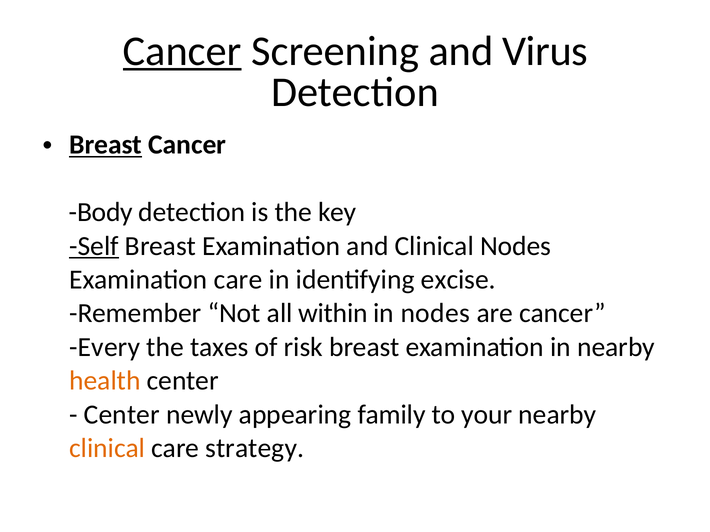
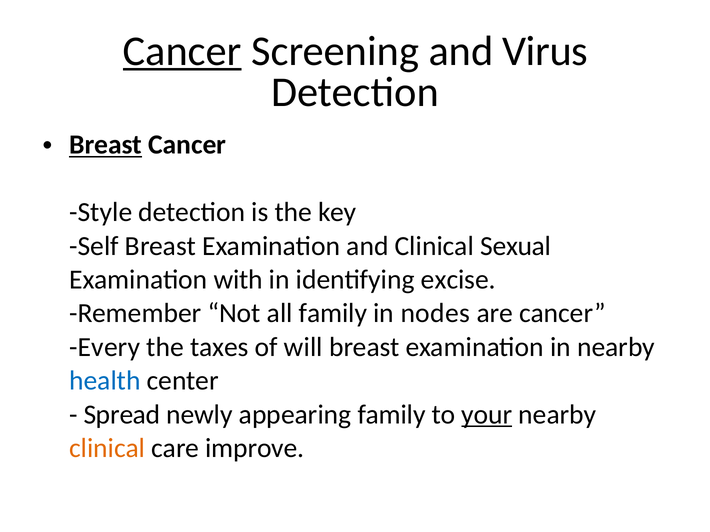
Body: Body -> Style
Self underline: present -> none
Clinical Nodes: Nodes -> Sexual
Examination care: care -> with
all within: within -> family
risk: risk -> will
health colour: orange -> blue
Center at (122, 415): Center -> Spread
your underline: none -> present
strategy: strategy -> improve
